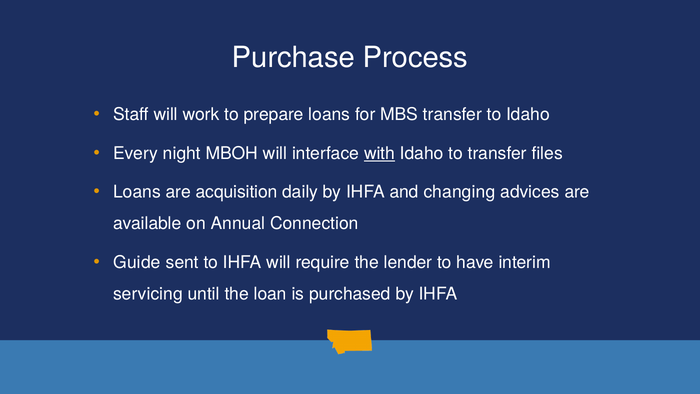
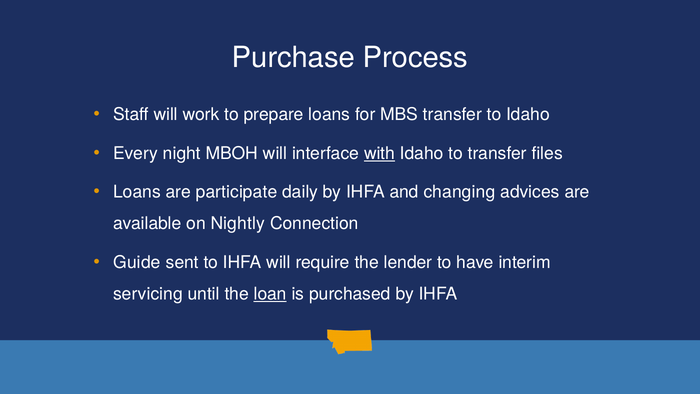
acquisition: acquisition -> participate
Annual: Annual -> Nightly
loan underline: none -> present
